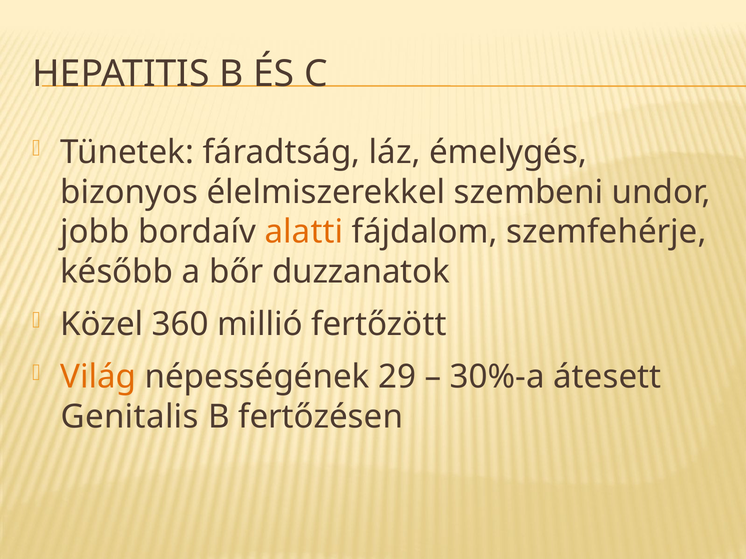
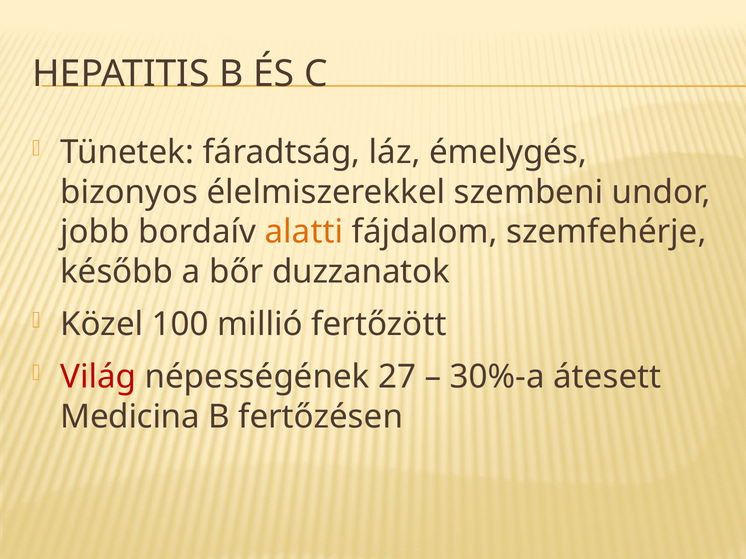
360: 360 -> 100
Világ colour: orange -> red
29: 29 -> 27
Genitalis: Genitalis -> Medicina
